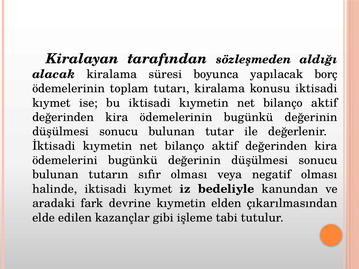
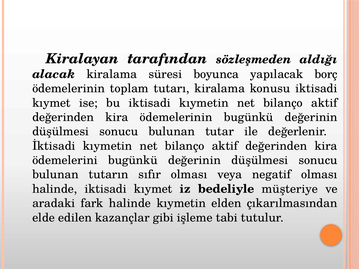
kanundan: kanundan -> müşteriye
fark devrine: devrine -> halinde
